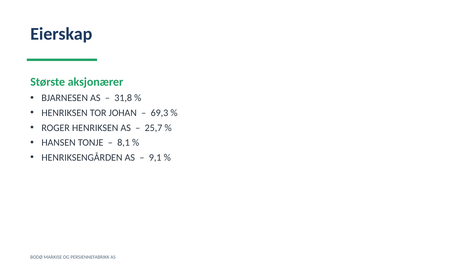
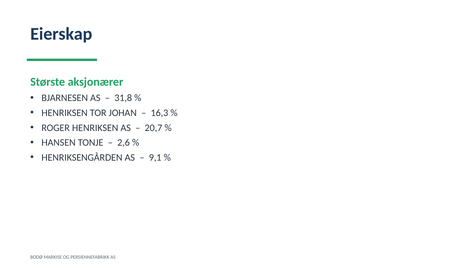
69,3: 69,3 -> 16,3
25,7: 25,7 -> 20,7
8,1: 8,1 -> 2,6
